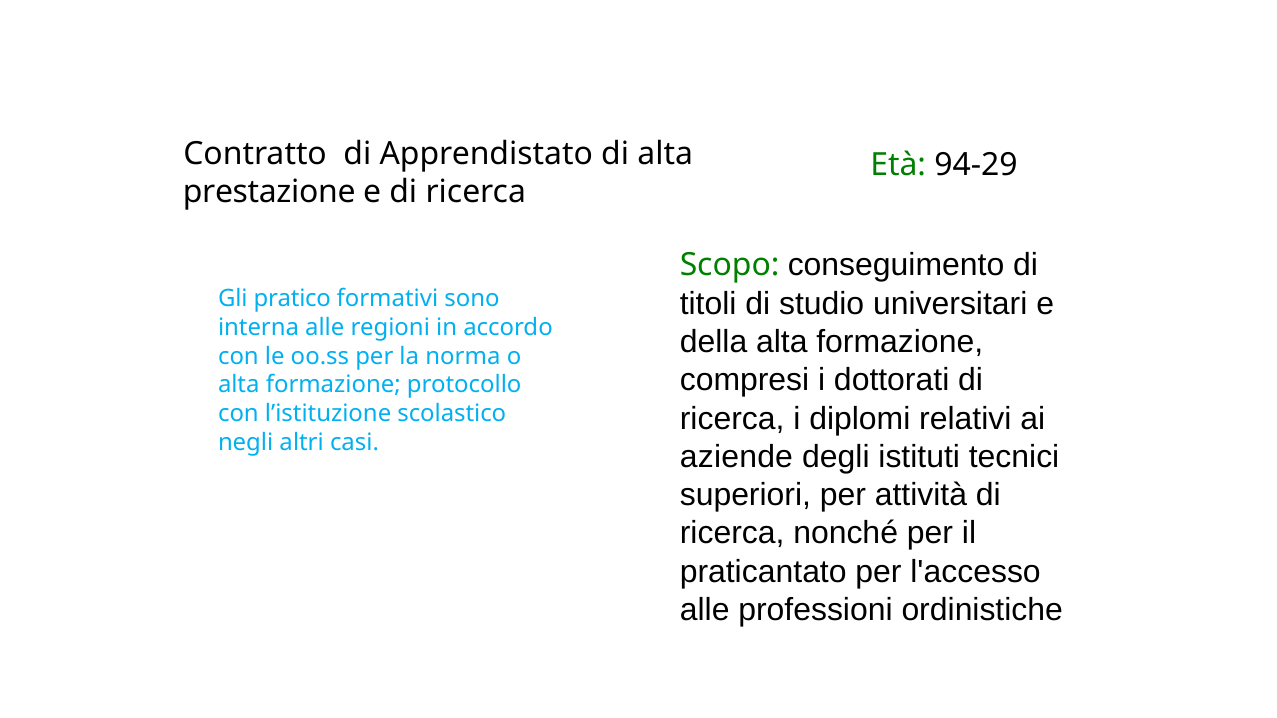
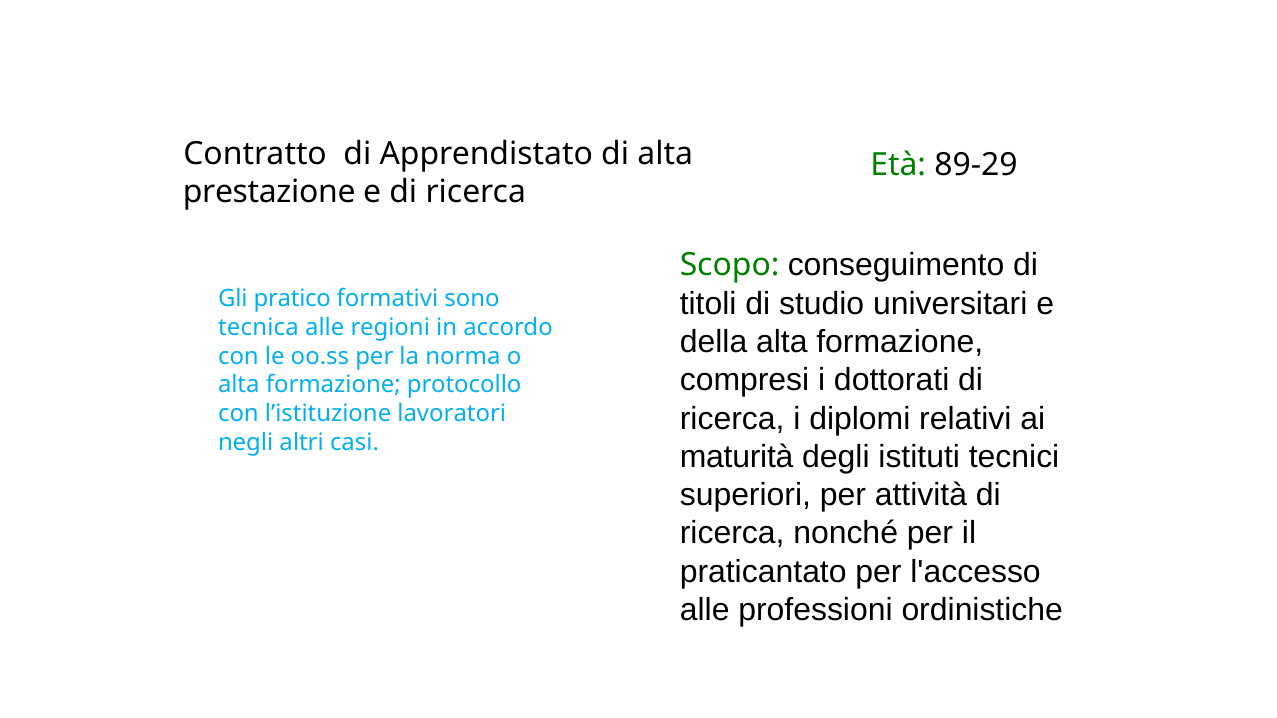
94-29: 94-29 -> 89-29
interna: interna -> tecnica
scolastico: scolastico -> lavoratori
aziende: aziende -> maturità
